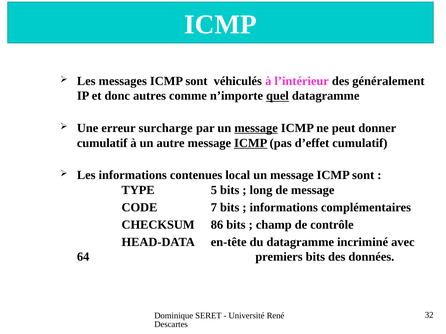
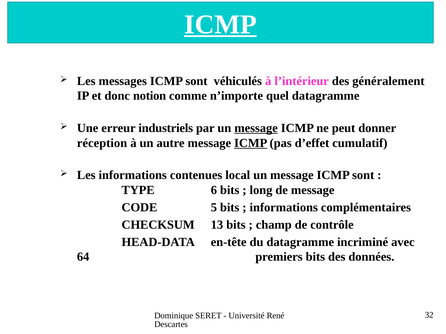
ICMP at (220, 24) underline: none -> present
autres: autres -> notion
quel underline: present -> none
surcharge: surcharge -> industriels
cumulatif at (102, 143): cumulatif -> réception
5: 5 -> 6
7: 7 -> 5
86: 86 -> 13
